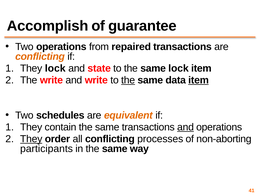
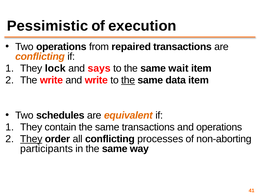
Accomplish: Accomplish -> Pessimistic
guarantee: guarantee -> execution
state: state -> says
same lock: lock -> wait
item at (199, 80) underline: present -> none
and at (186, 128) underline: present -> none
